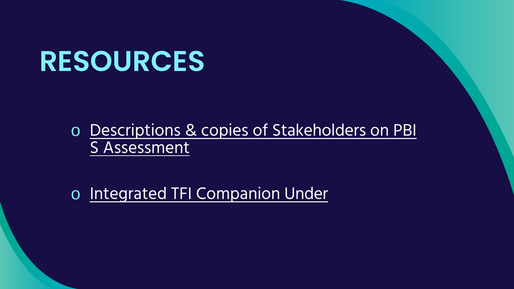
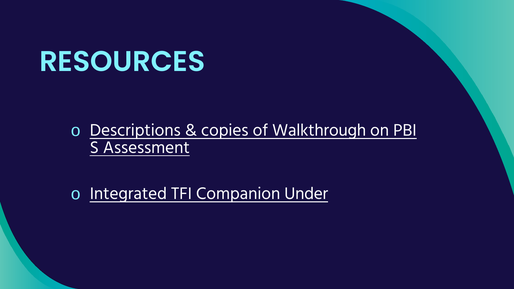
Stakeholders: Stakeholders -> Walkthrough
